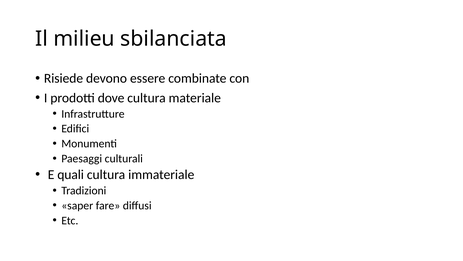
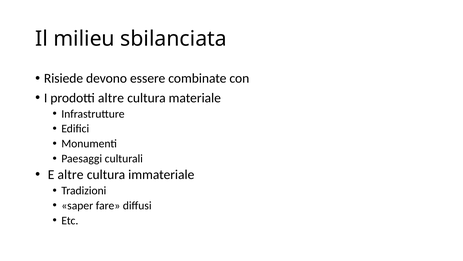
prodotti dove: dove -> altre
E quali: quali -> altre
